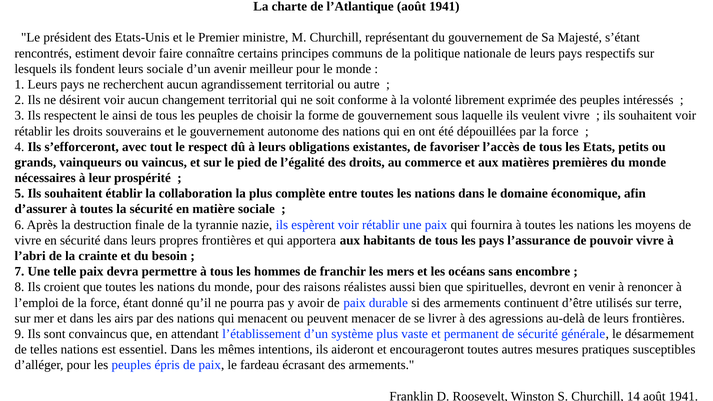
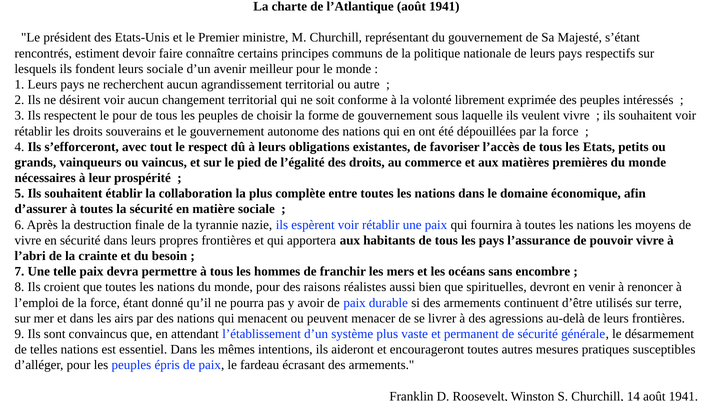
le ainsi: ainsi -> pour
